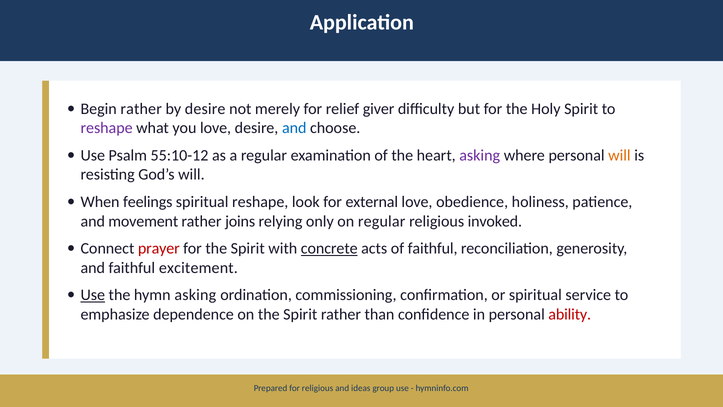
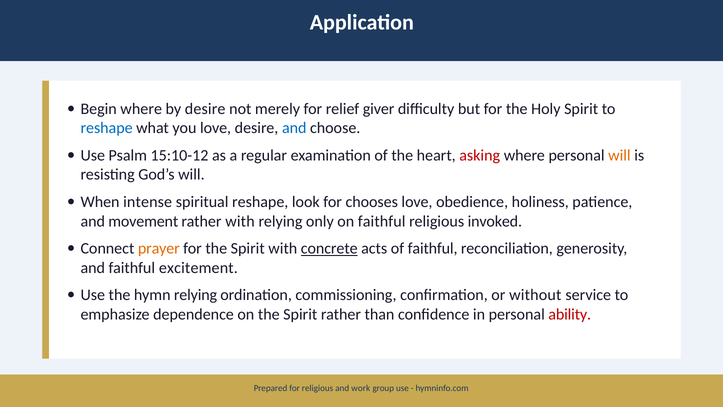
Begin rather: rather -> where
reshape at (107, 128) colour: purple -> blue
55:10-12: 55:10-12 -> 15:10-12
asking at (480, 155) colour: purple -> red
feelings: feelings -> intense
external: external -> chooses
rather joins: joins -> with
on regular: regular -> faithful
prayer colour: red -> orange
Use at (93, 295) underline: present -> none
hymn asking: asking -> relying
or spiritual: spiritual -> without
ideas: ideas -> work
